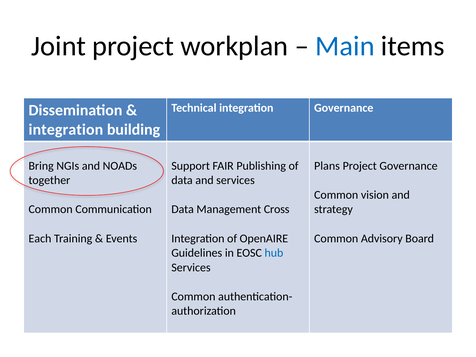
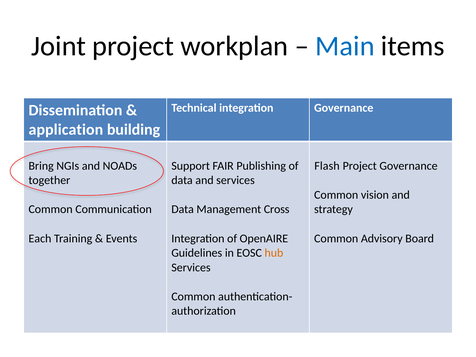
integration at (66, 130): integration -> application
Plans: Plans -> Flash
hub colour: blue -> orange
